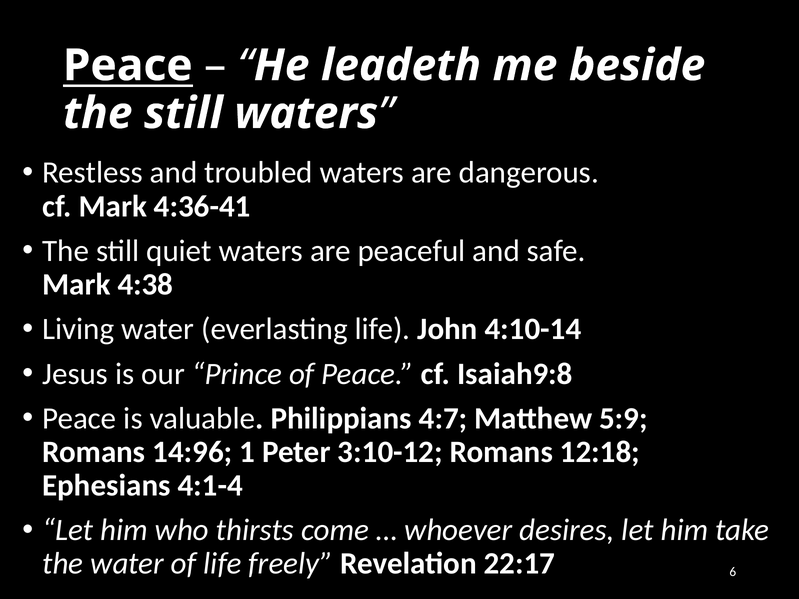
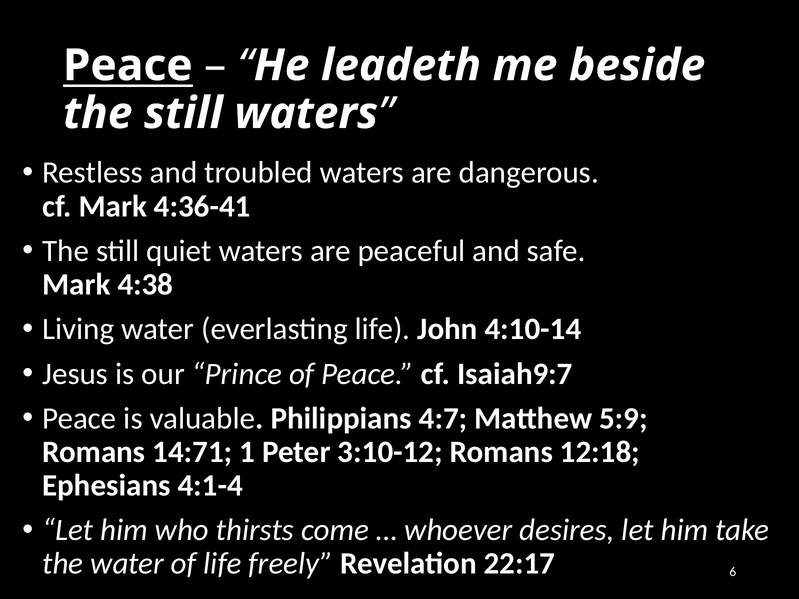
Isaiah9:8: Isaiah9:8 -> Isaiah9:7
14:96: 14:96 -> 14:71
